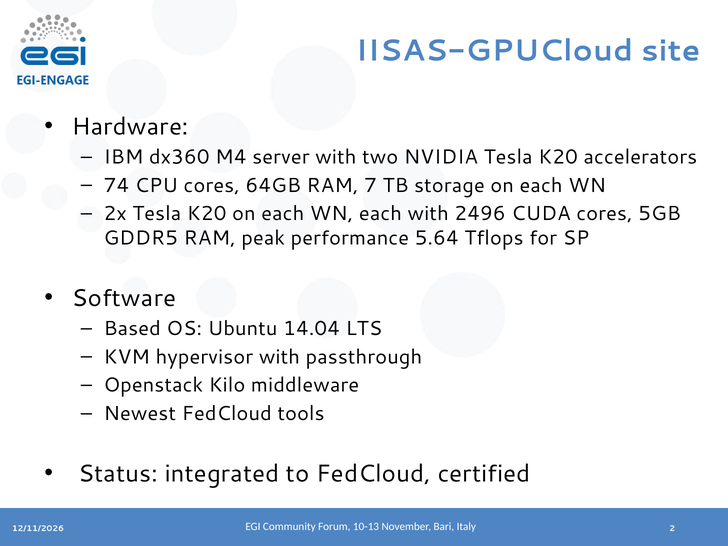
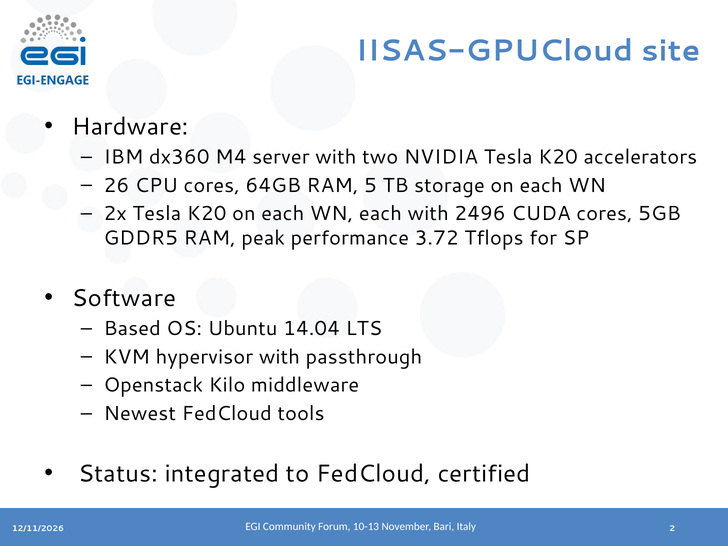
74: 74 -> 26
7: 7 -> 5
5.64: 5.64 -> 3.72
